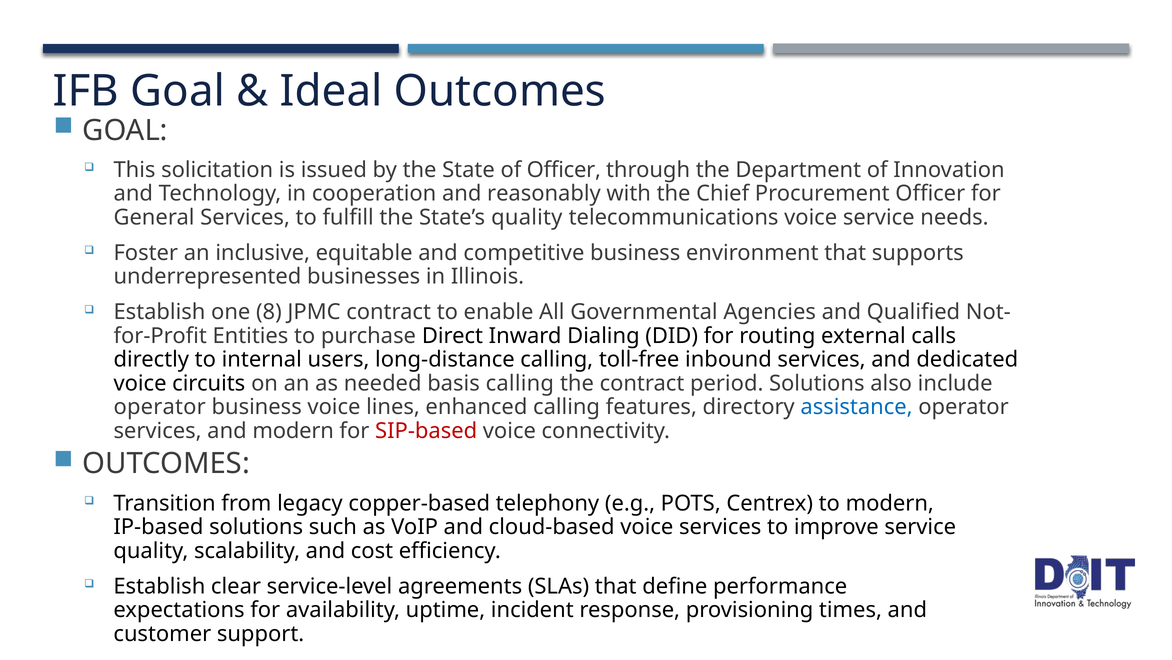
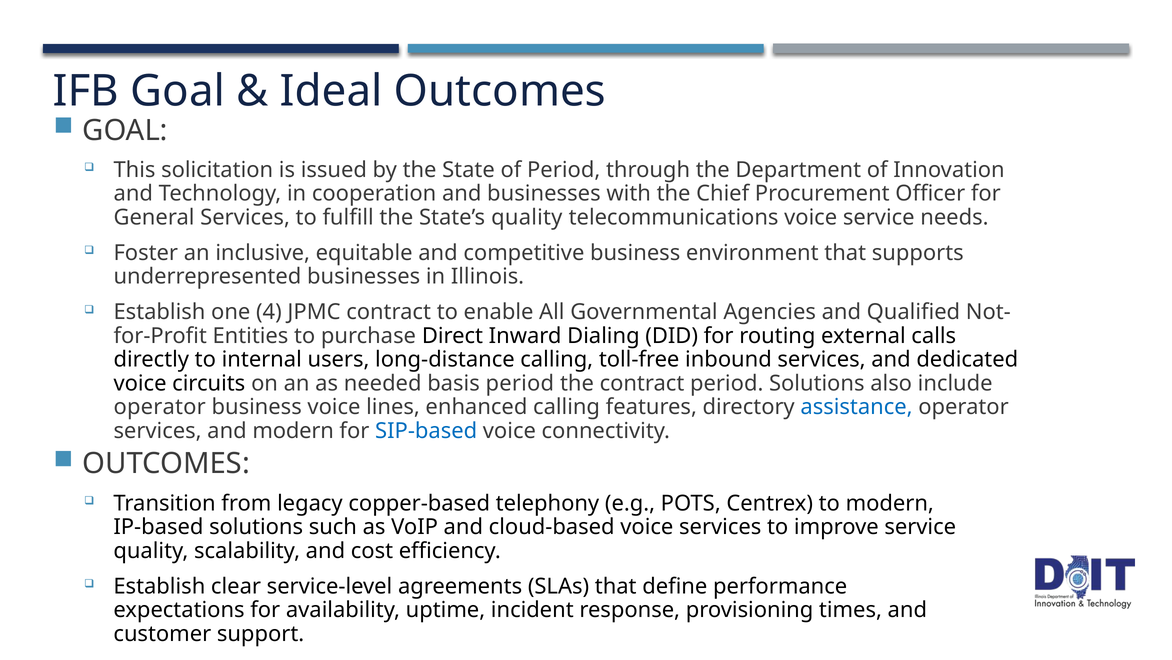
of Officer: Officer -> Period
and reasonably: reasonably -> businesses
8: 8 -> 4
basis calling: calling -> period
SIP-based colour: red -> blue
